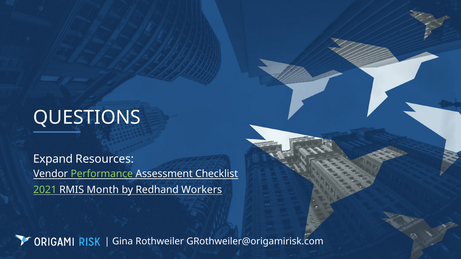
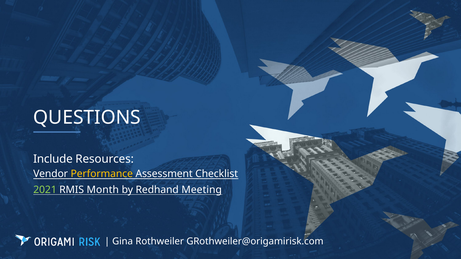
Expand: Expand -> Include
Performance colour: light green -> yellow
Workers: Workers -> Meeting
